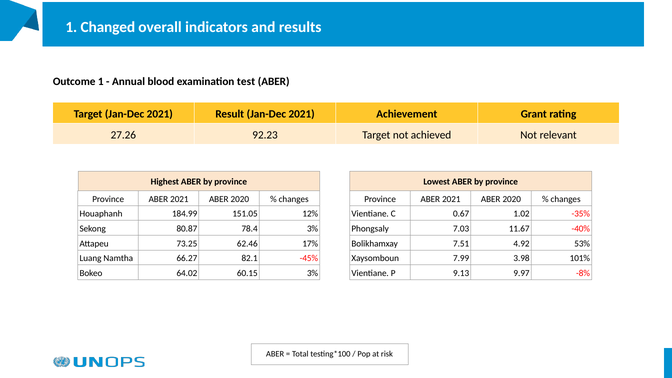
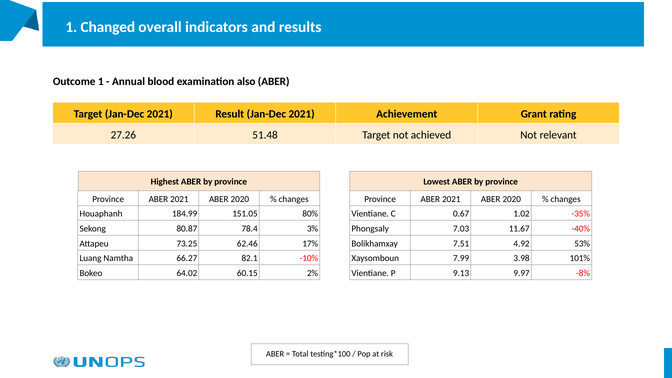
test: test -> also
92.23: 92.23 -> 51.48
12%: 12% -> 80%
-45%: -45% -> -10%
60.15 3%: 3% -> 2%
